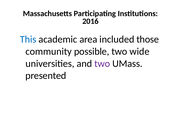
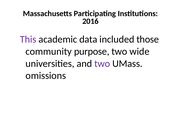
This colour: blue -> purple
area: area -> data
possible: possible -> purpose
presented: presented -> omissions
